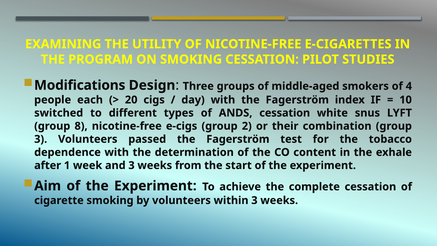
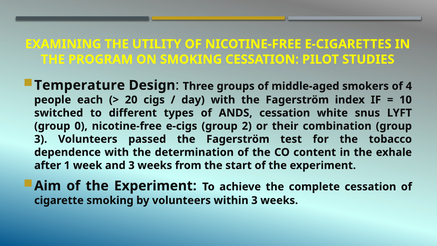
Modifications: Modifications -> Temperature
8: 8 -> 0
